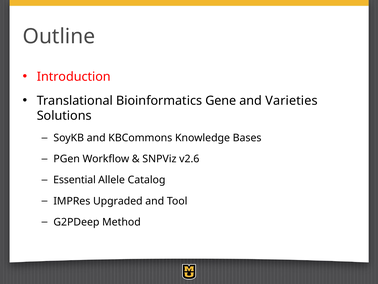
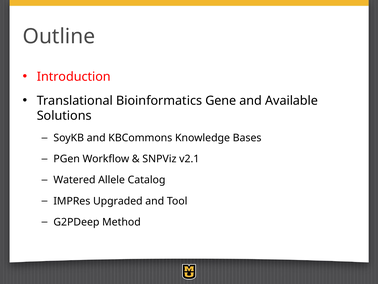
Varieties: Varieties -> Available
v2.6: v2.6 -> v2.1
Essential: Essential -> Watered
